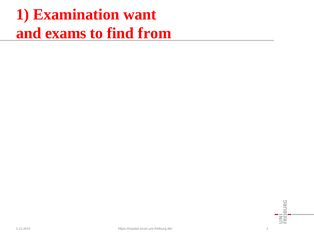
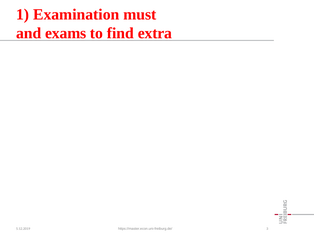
want: want -> must
from: from -> extra
